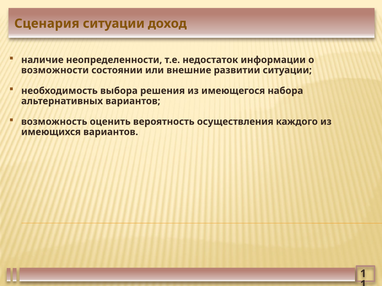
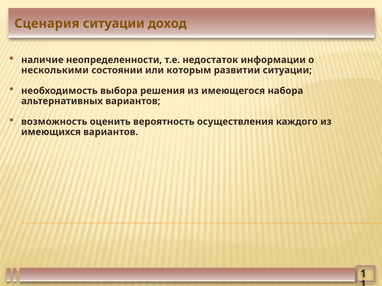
возможности: возможности -> несколькими
внешние: внешние -> которым
